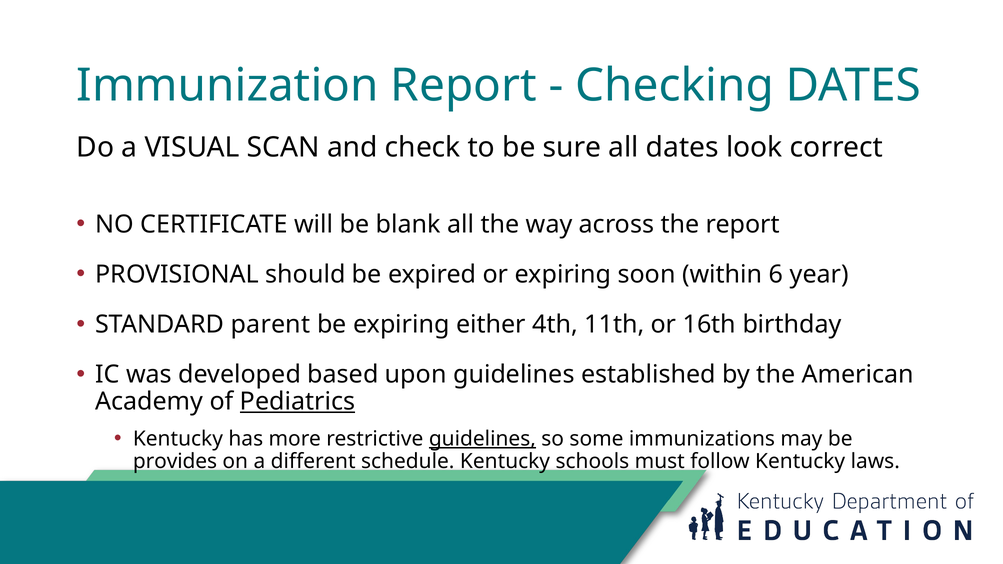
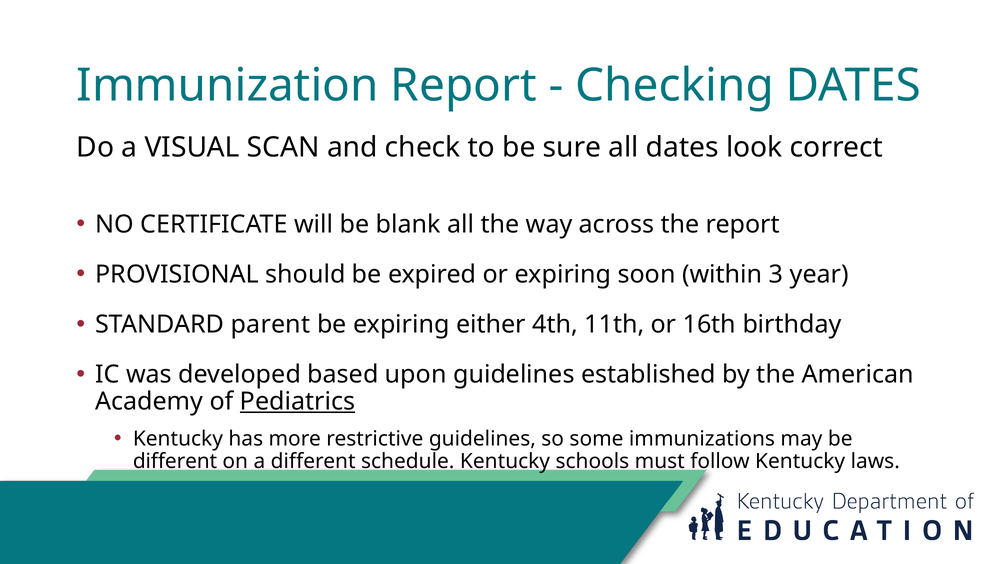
6: 6 -> 3
guidelines at (482, 439) underline: present -> none
provides at (175, 462): provides -> different
